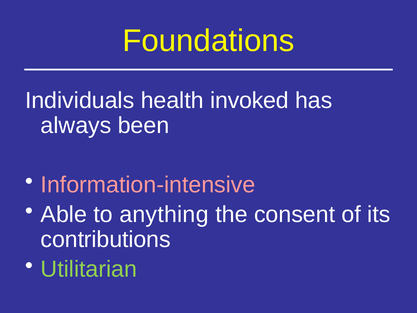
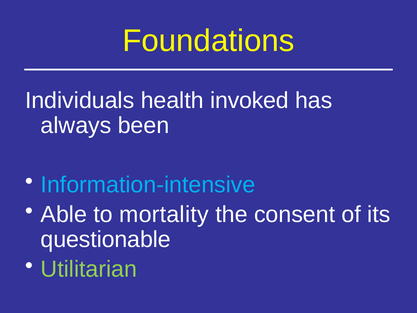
Information-intensive colour: pink -> light blue
anything: anything -> mortality
contributions: contributions -> questionable
